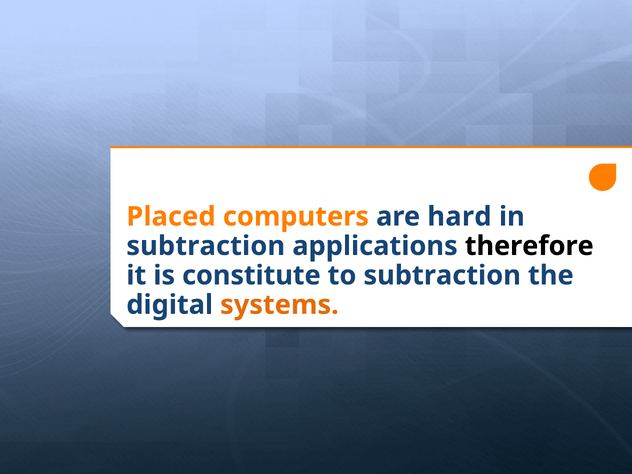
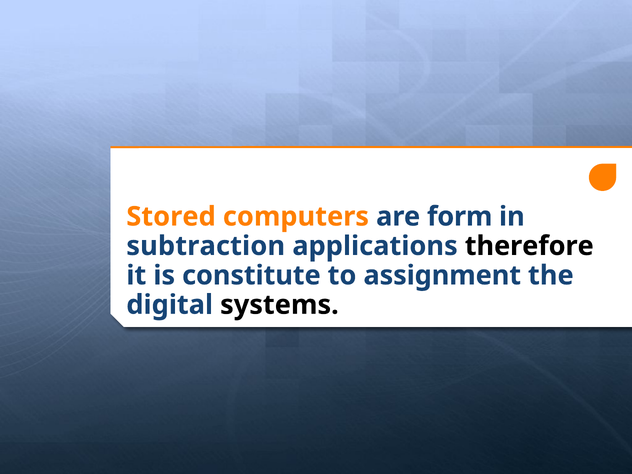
Placed: Placed -> Stored
hard: hard -> form
to subtraction: subtraction -> assignment
systems colour: orange -> black
